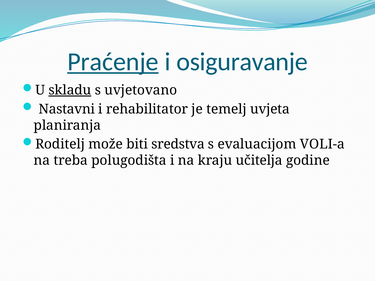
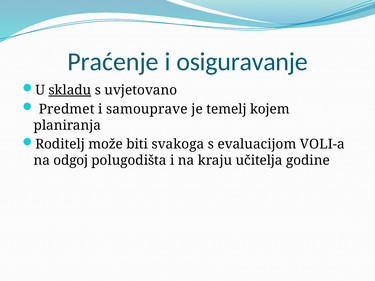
Praćenje underline: present -> none
Nastavni: Nastavni -> Predmet
rehabilitator: rehabilitator -> samouprave
uvjeta: uvjeta -> kojem
sredstva: sredstva -> svakoga
treba: treba -> odgoj
